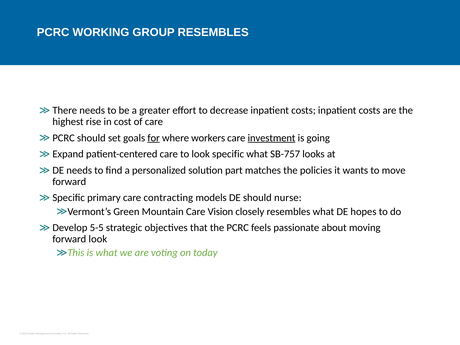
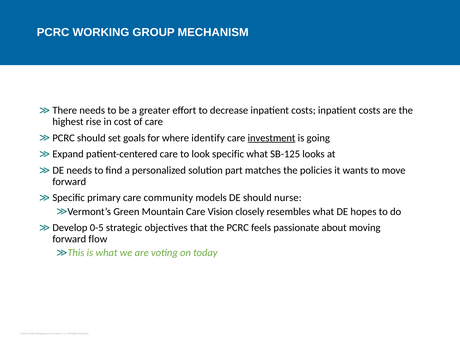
GROUP RESEMBLES: RESEMBLES -> MECHANISM
for underline: present -> none
workers: workers -> identify
SB-757: SB-757 -> SB-125
contracting: contracting -> community
5-5: 5-5 -> 0-5
forward look: look -> flow
